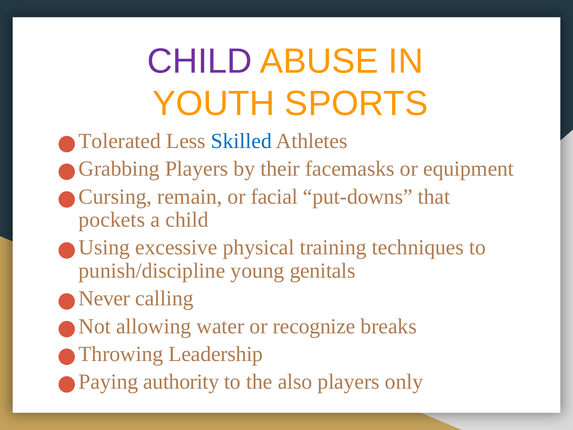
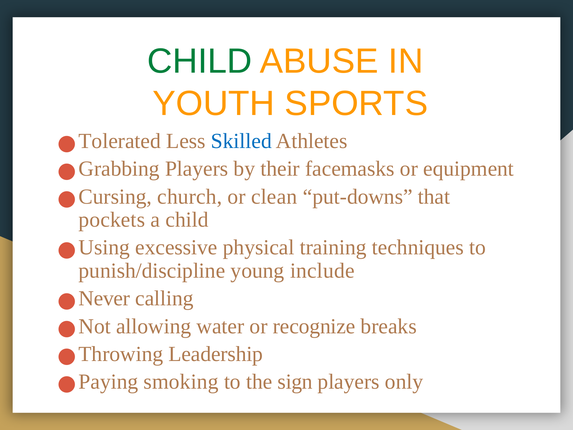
CHILD at (200, 61) colour: purple -> green
remain: remain -> church
facial: facial -> clean
genitals: genitals -> include
authority: authority -> smoking
also: also -> sign
